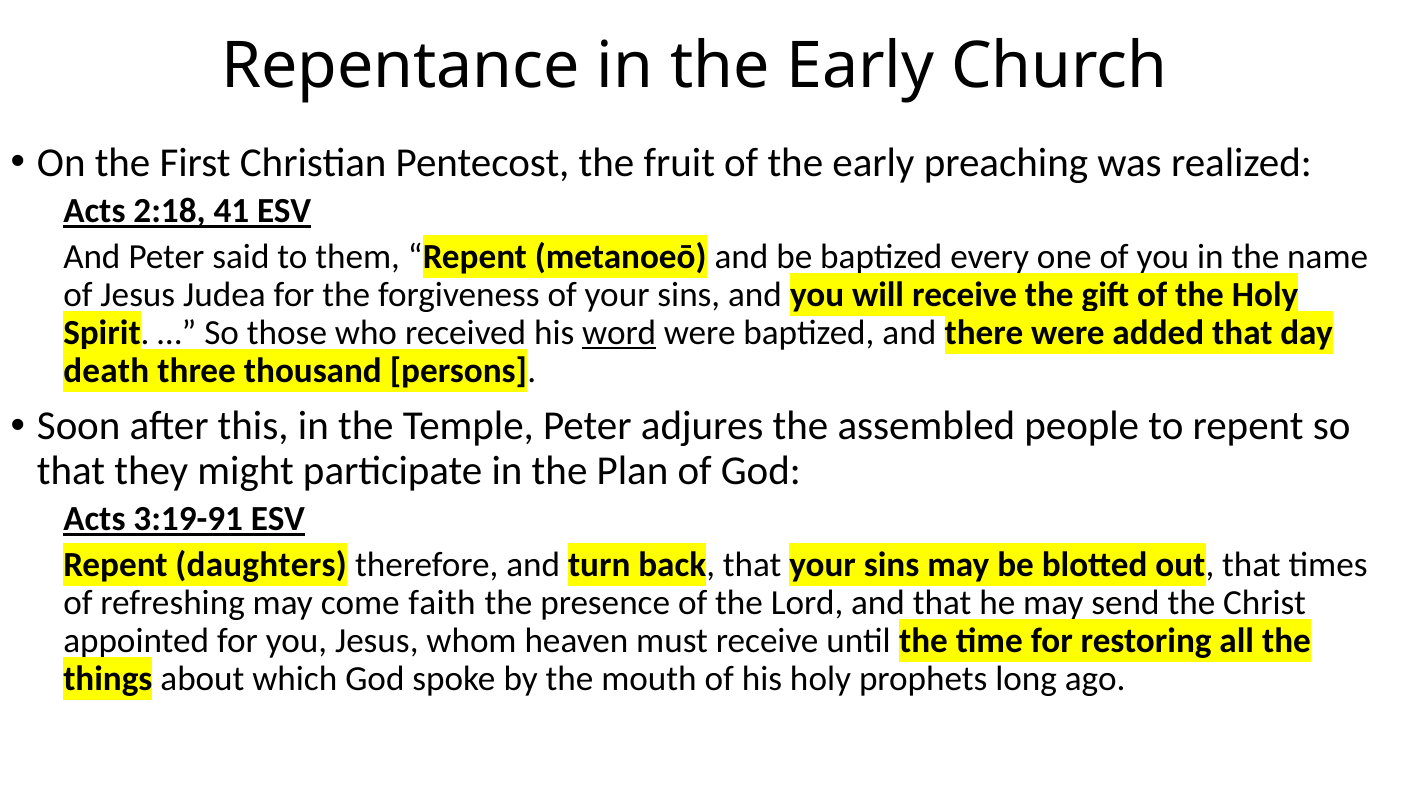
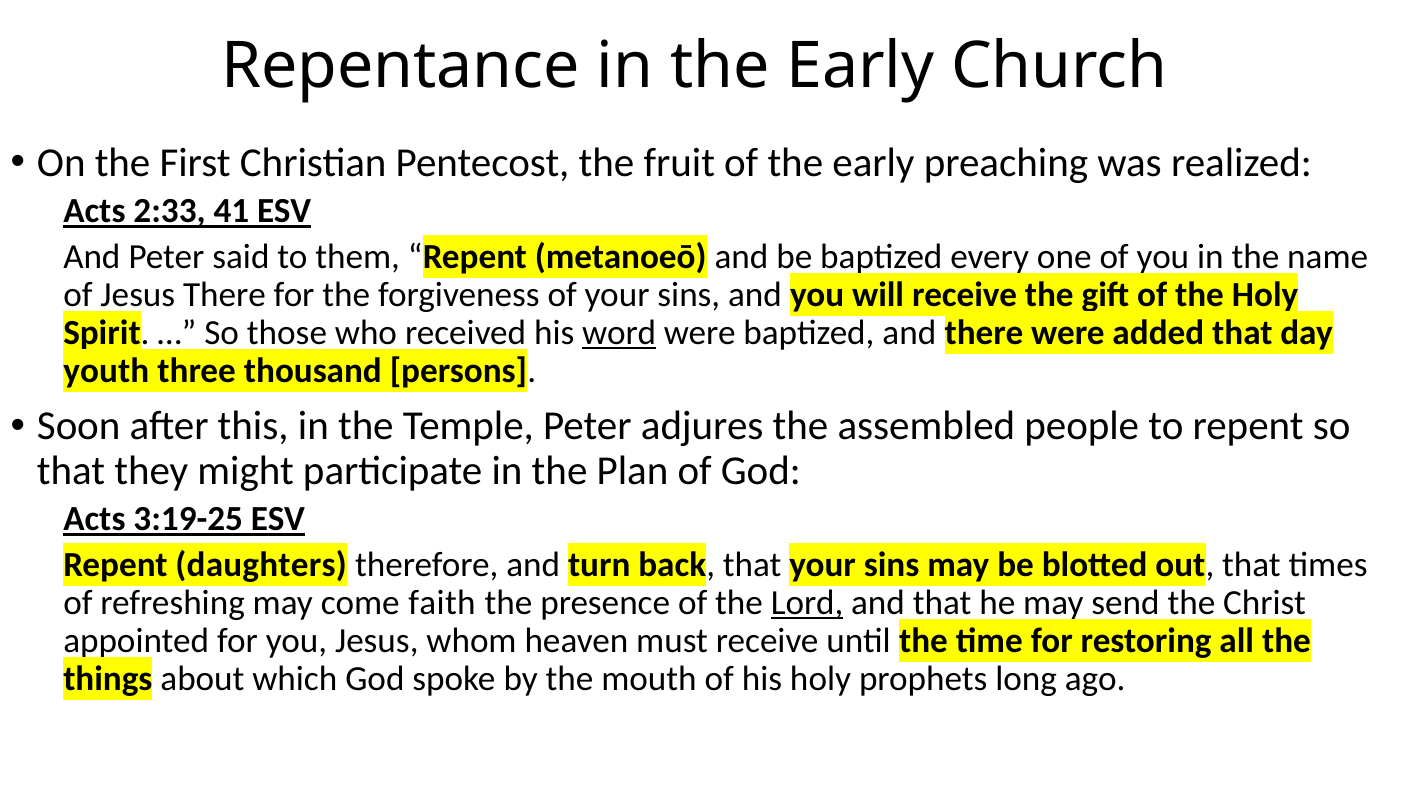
2:18: 2:18 -> 2:33
Jesus Judea: Judea -> There
death: death -> youth
3:19-91: 3:19-91 -> 3:19-25
Lord underline: none -> present
